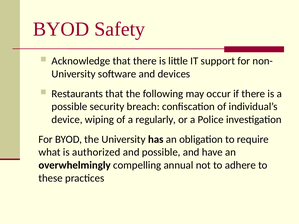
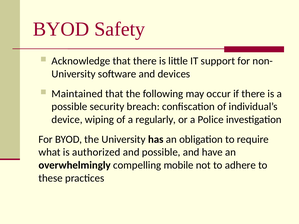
Restaurants: Restaurants -> Maintained
annual: annual -> mobile
